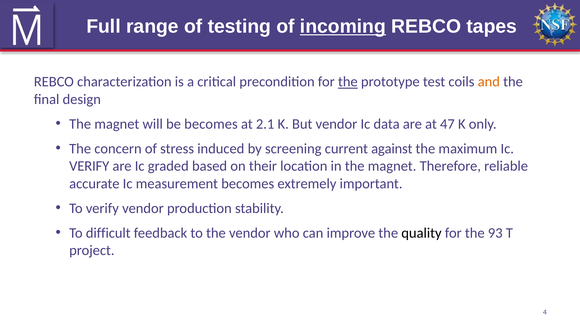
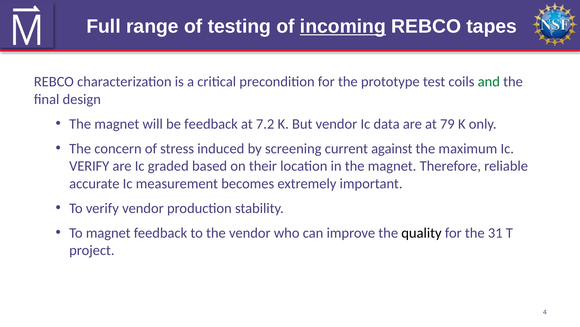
the at (348, 82) underline: present -> none
and colour: orange -> green
be becomes: becomes -> feedback
2.1: 2.1 -> 7.2
47: 47 -> 79
To difficult: difficult -> magnet
93: 93 -> 31
